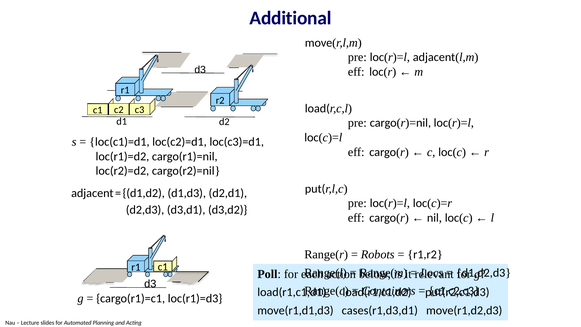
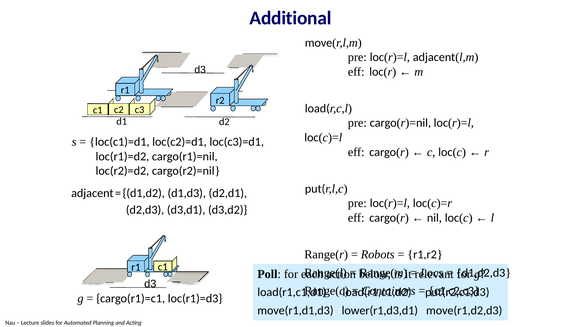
cases(r1,d3,d1: cases(r1,d3,d1 -> lower(r1,d3,d1
